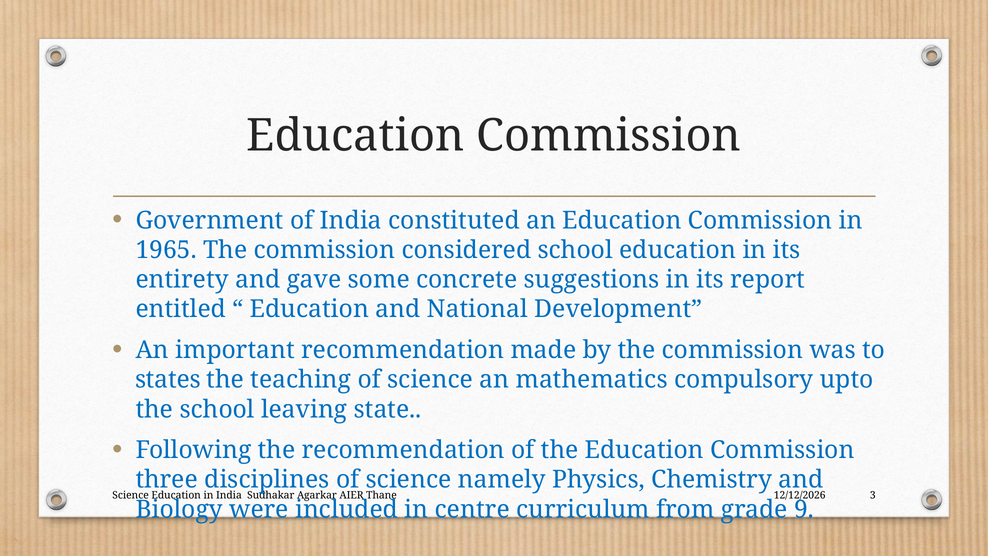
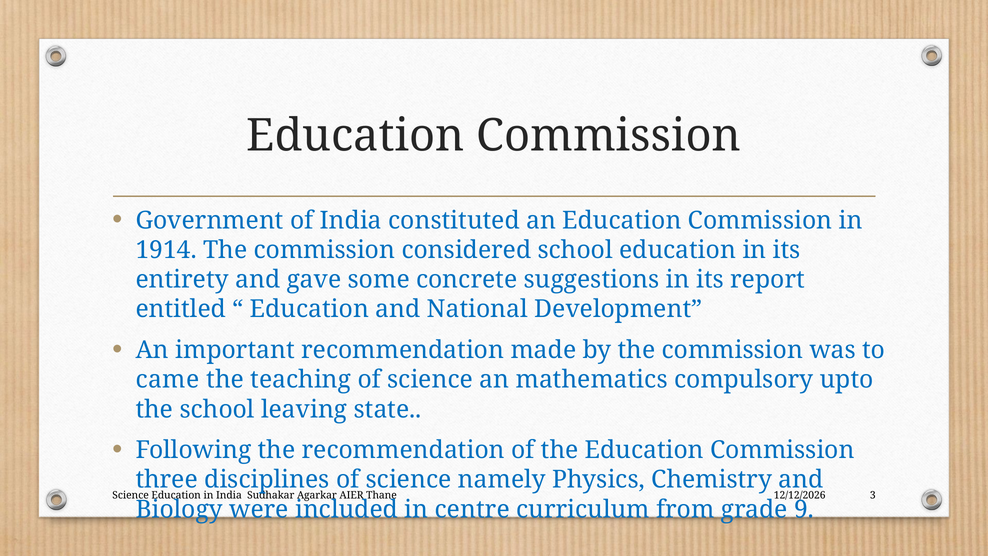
1965: 1965 -> 1914
states: states -> came
